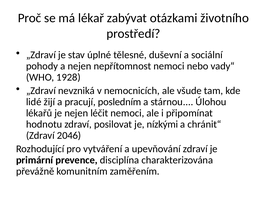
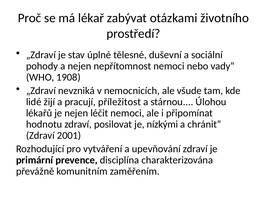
1928: 1928 -> 1908
posledním: posledním -> příležitost
2046: 2046 -> 2001
